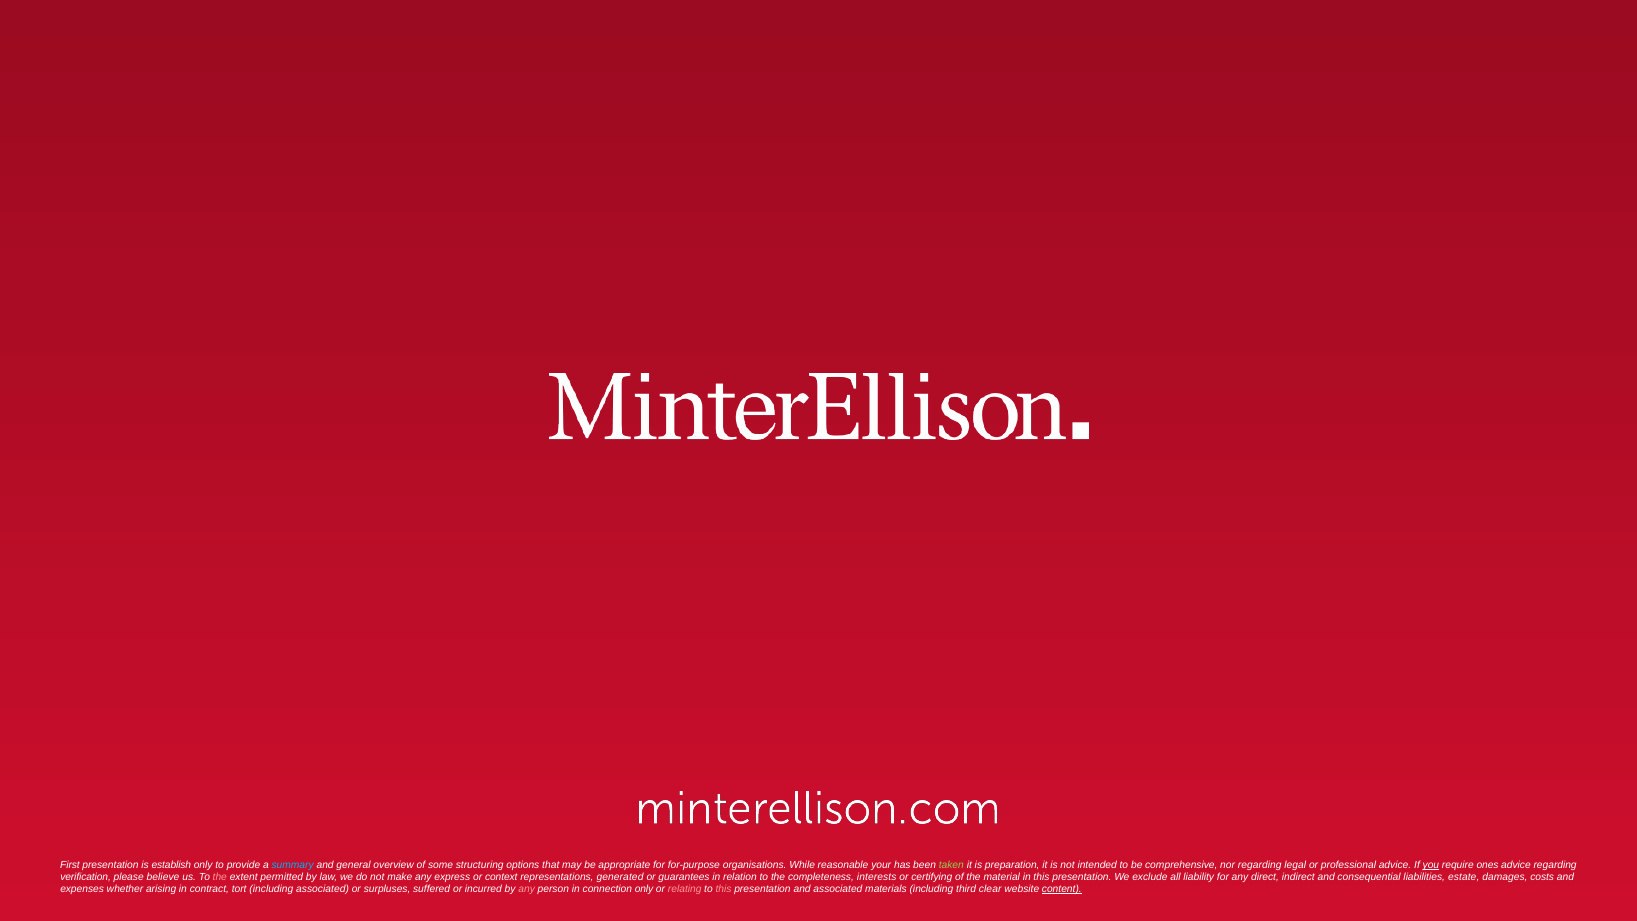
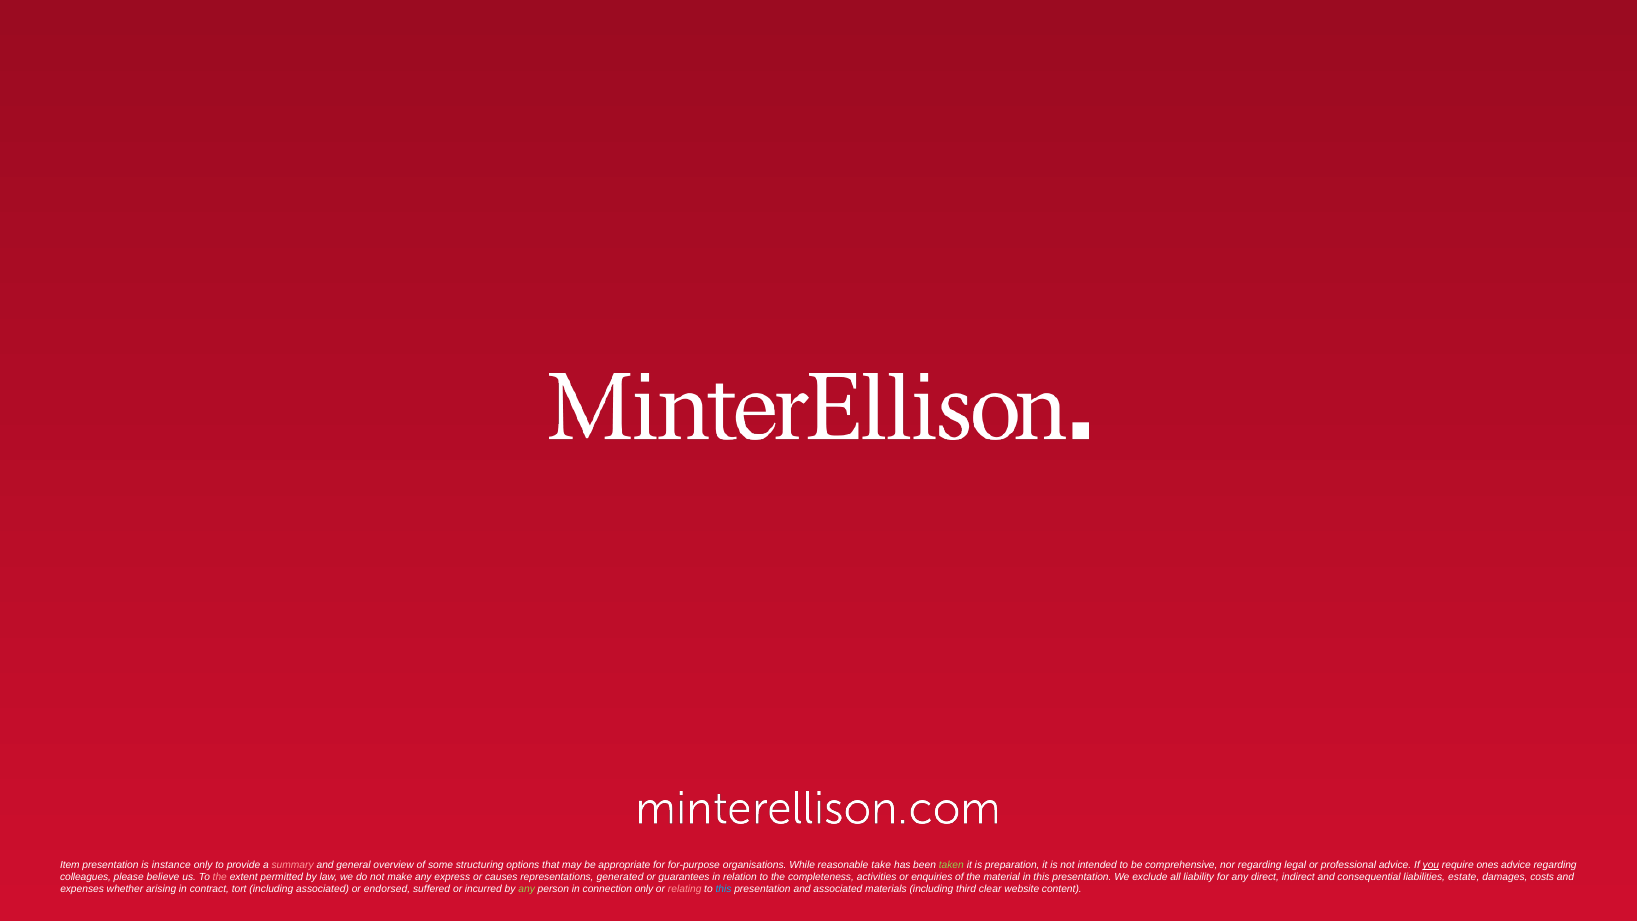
First: First -> Item
establish: establish -> instance
summary colour: light blue -> pink
your: your -> take
verification: verification -> colleagues
context: context -> causes
interests: interests -> activities
certifying: certifying -> enquiries
surpluses: surpluses -> endorsed
any at (527, 889) colour: pink -> light green
this at (724, 889) colour: pink -> light blue
content underline: present -> none
